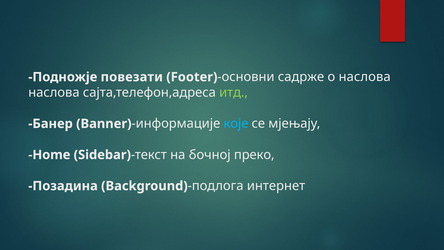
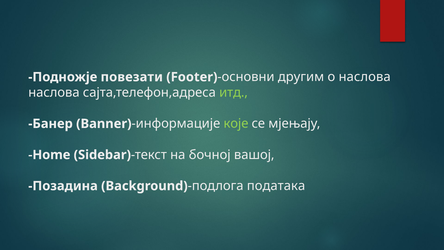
садрже: садрже -> другим
које colour: light blue -> light green
преко: преко -> вашој
интернет: интернет -> података
